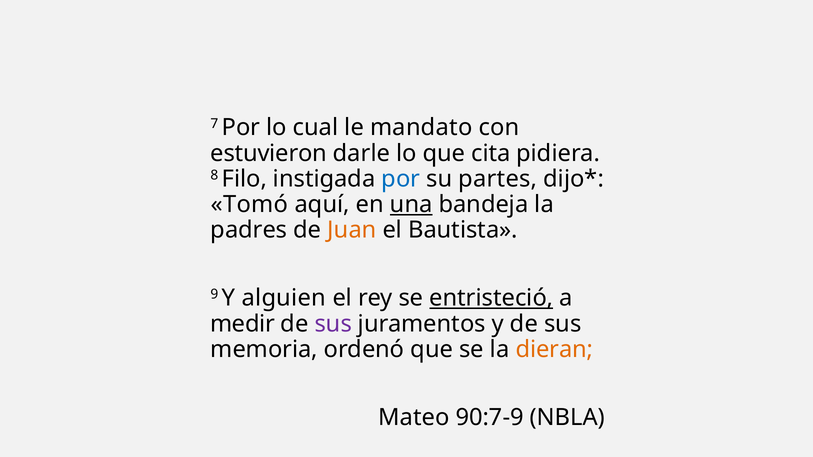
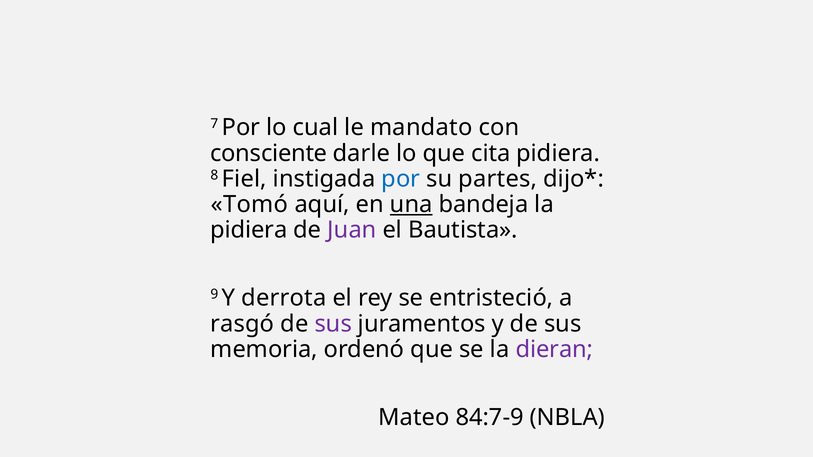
estuvieron: estuvieron -> consciente
Filo: Filo -> Fiel
padres at (249, 230): padres -> pidiera
Juan colour: orange -> purple
alguien: alguien -> derrota
entristeció underline: present -> none
medir: medir -> rasgó
dieran colour: orange -> purple
90:7-9: 90:7-9 -> 84:7-9
